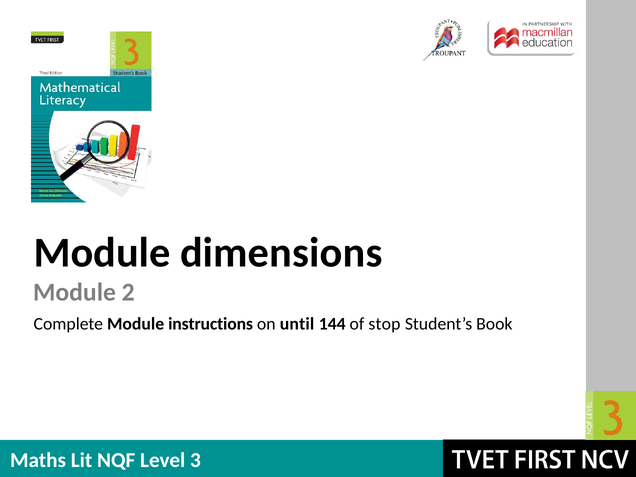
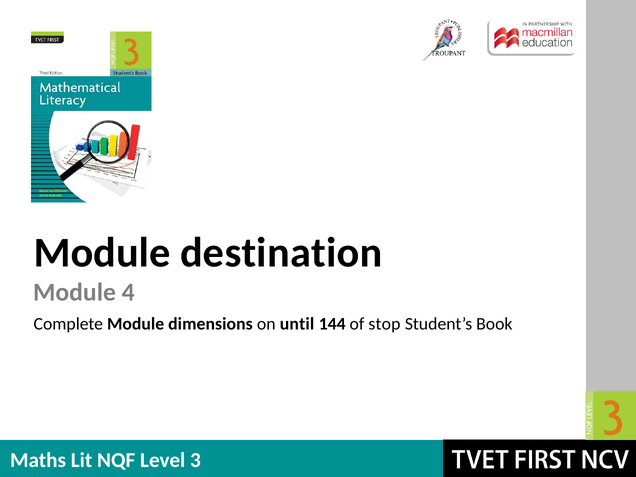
dimensions: dimensions -> destination
2: 2 -> 4
instructions: instructions -> dimensions
